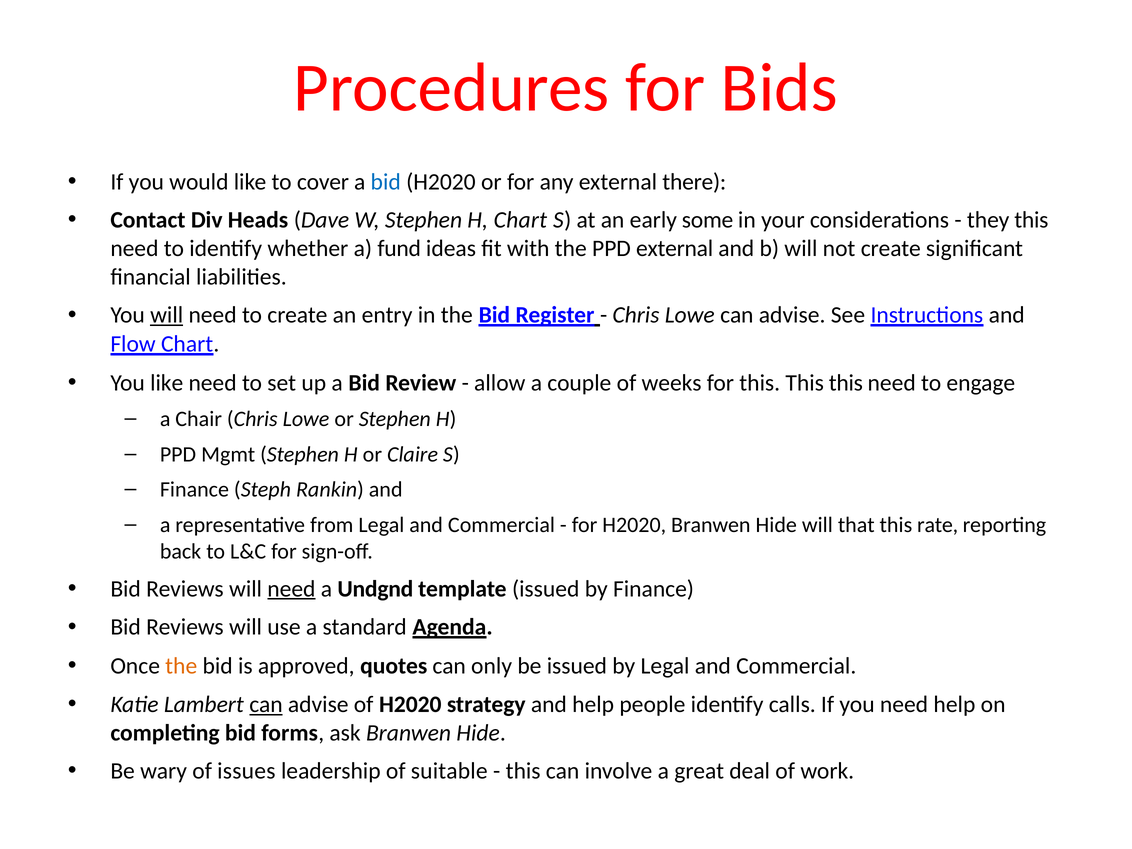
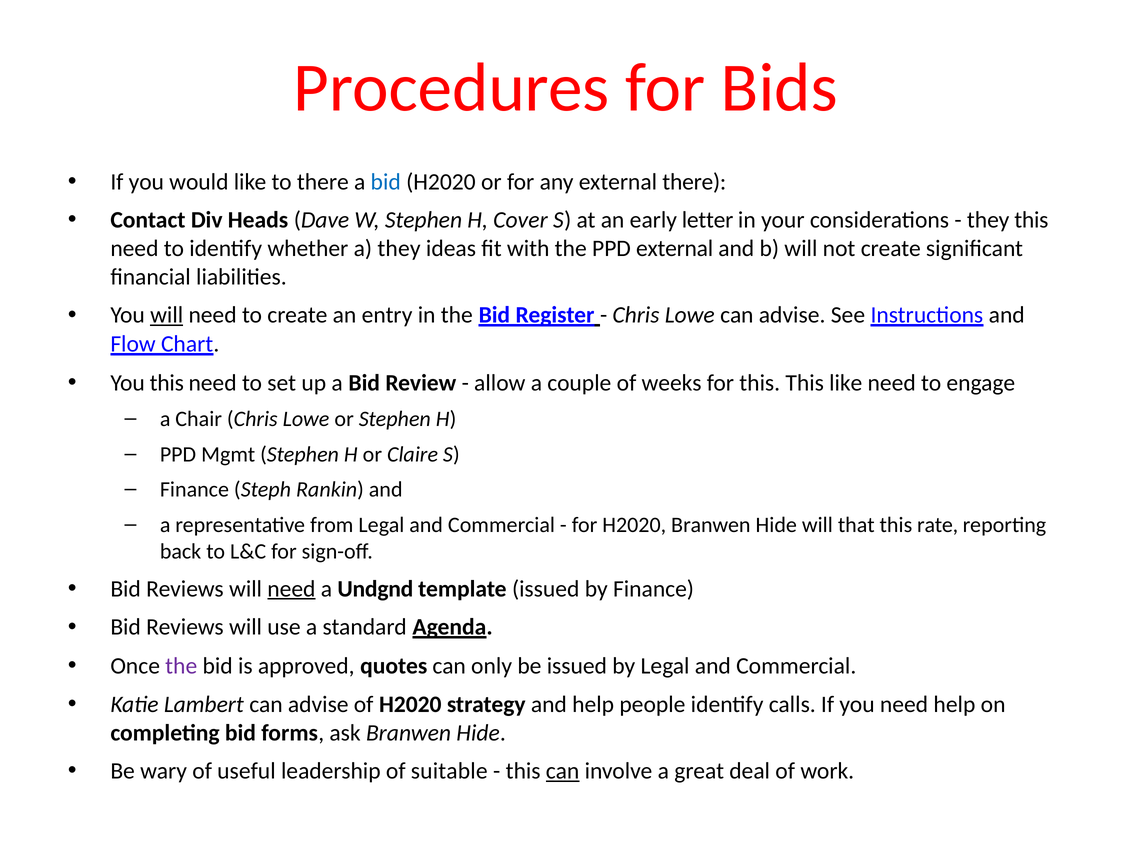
to cover: cover -> there
H Chart: Chart -> Cover
some: some -> letter
a fund: fund -> they
You like: like -> this
this This this: this -> like
the at (181, 666) colour: orange -> purple
can at (266, 704) underline: present -> none
issues: issues -> useful
can at (563, 771) underline: none -> present
